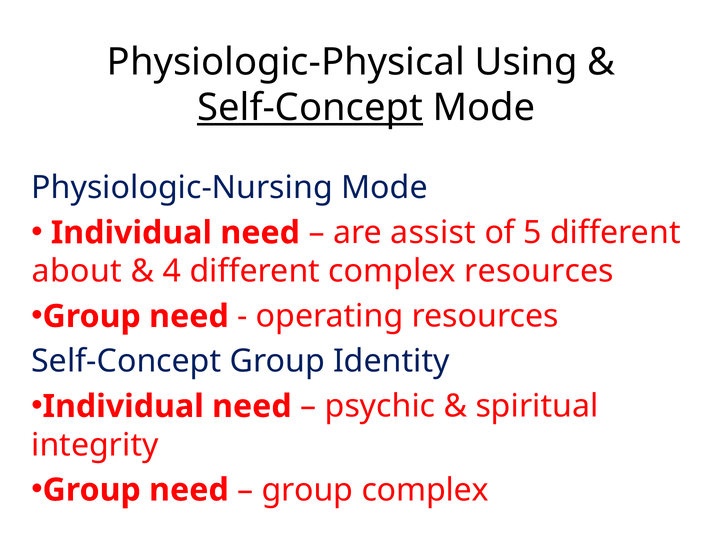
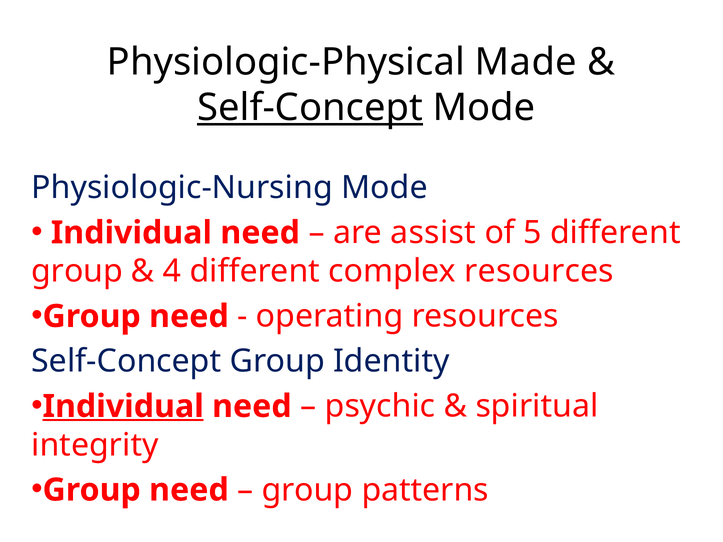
Using: Using -> Made
about at (77, 271): about -> group
Individual at (123, 407) underline: none -> present
group complex: complex -> patterns
